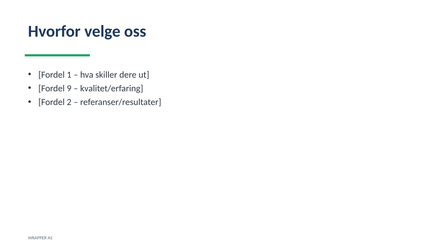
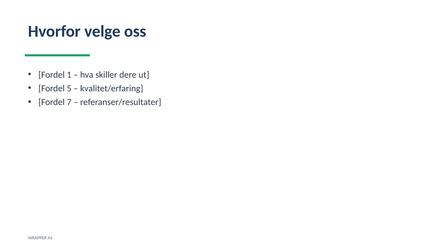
9: 9 -> 5
2: 2 -> 7
